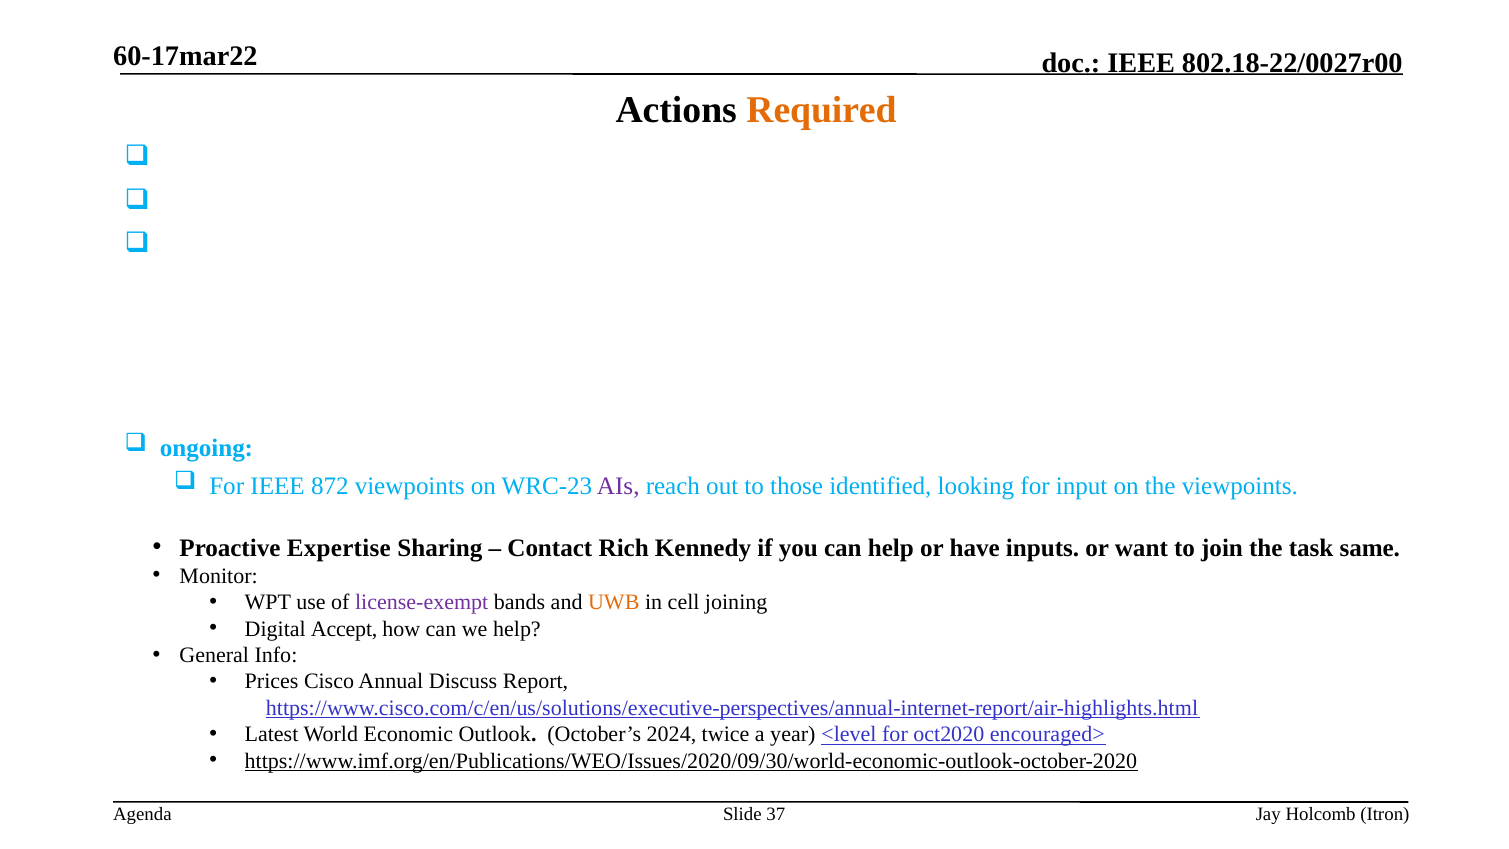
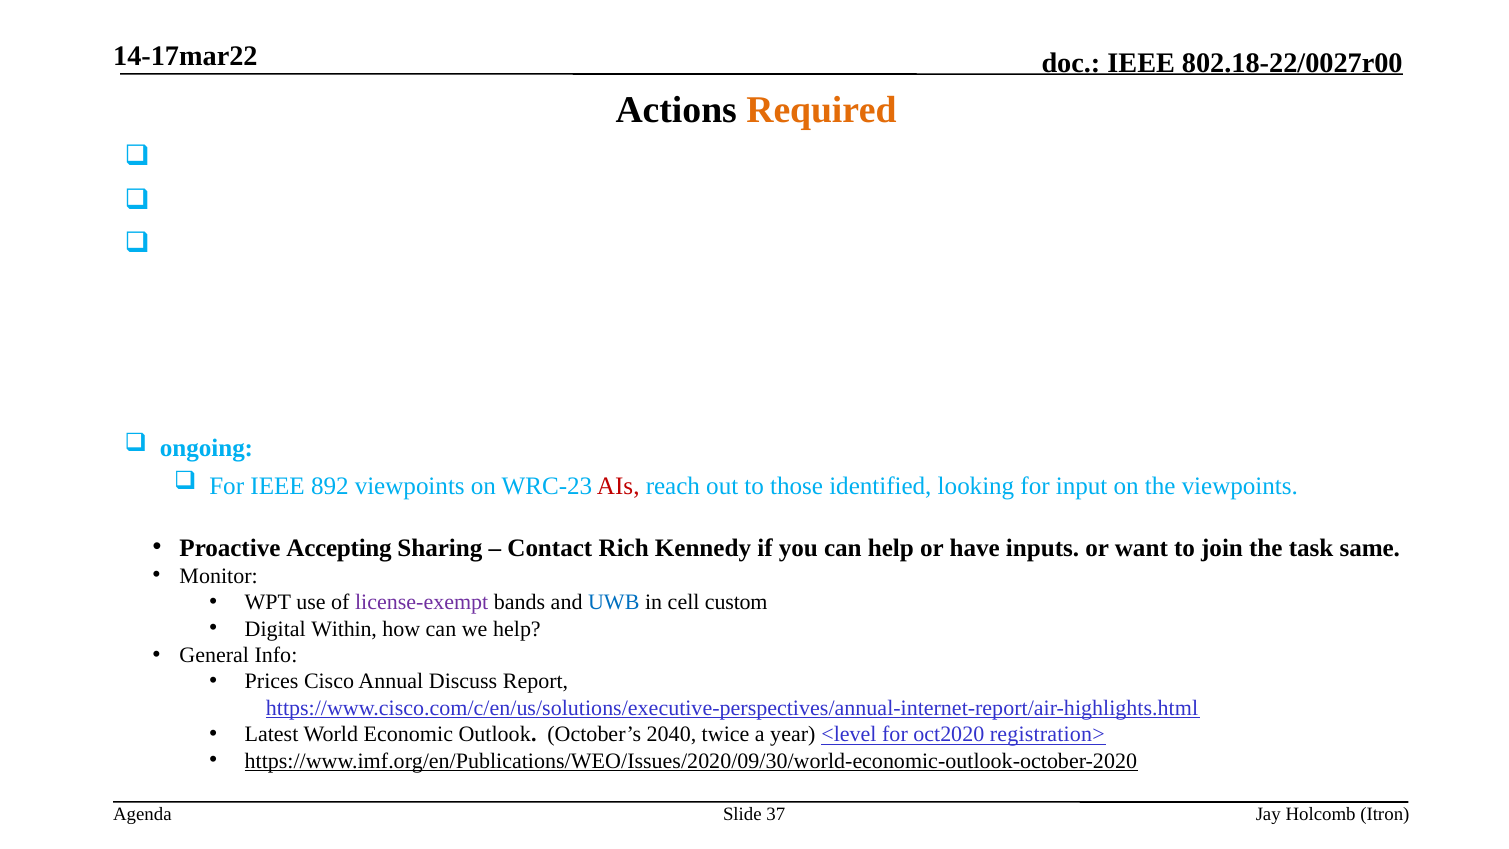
60-17mar22: 60-17mar22 -> 14-17mar22
872: 872 -> 892
AIs colour: purple -> red
Expertise: Expertise -> Accepting
UWB colour: orange -> blue
joining: joining -> custom
Accept: Accept -> Within
2024: 2024 -> 2040
encouraged>: encouraged> -> registration>
